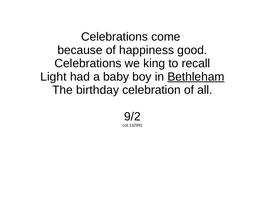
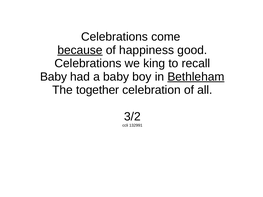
because underline: none -> present
Light at (53, 77): Light -> Baby
birthday: birthday -> together
9/2: 9/2 -> 3/2
